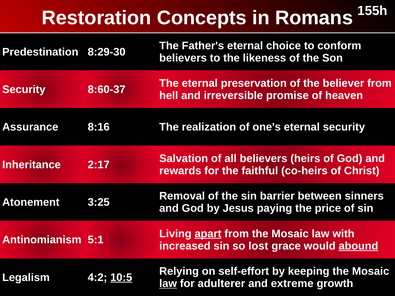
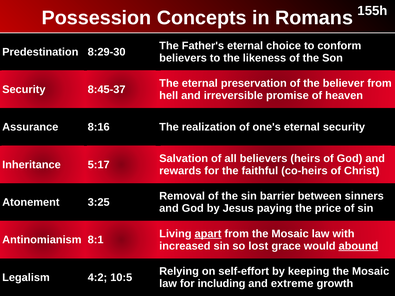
Restoration: Restoration -> Possession
8:60-37: 8:60-37 -> 8:45-37
2:17: 2:17 -> 5:17
5:1: 5:1 -> 8:1
10:5 underline: present -> none
law at (168, 284) underline: present -> none
adulterer: adulterer -> including
